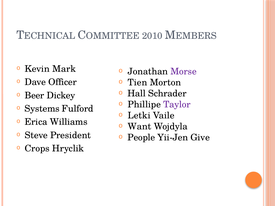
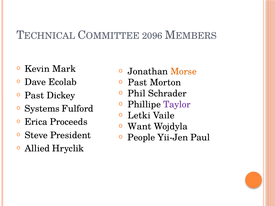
2010: 2010 -> 2096
Morse colour: purple -> orange
Officer: Officer -> Ecolab
Tien at (138, 83): Tien -> Past
Hall: Hall -> Phil
Beer at (34, 96): Beer -> Past
Williams: Williams -> Proceeds
Give: Give -> Paul
Crops: Crops -> Allied
